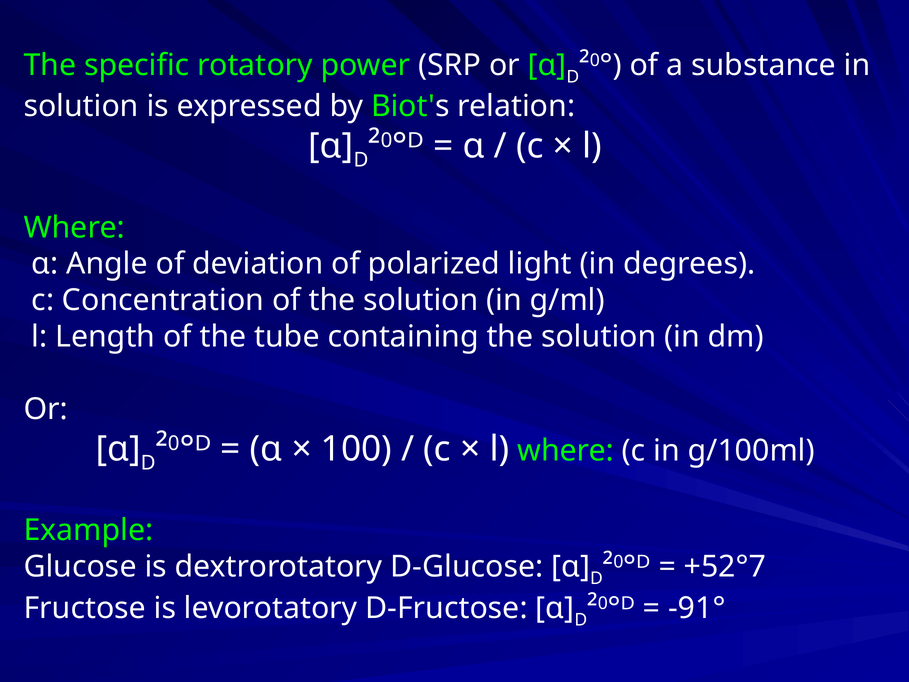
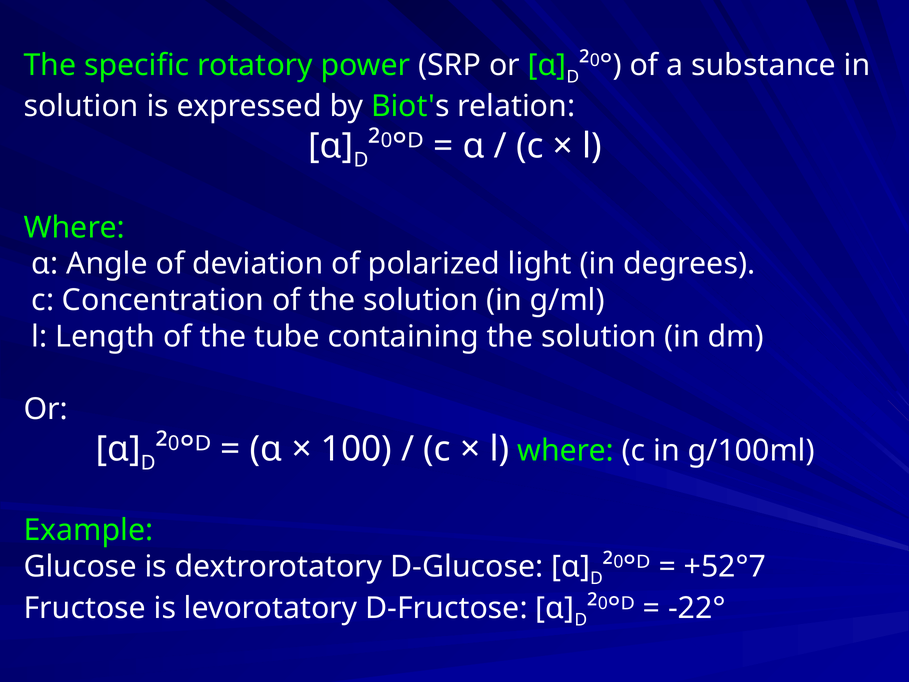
-91°: -91° -> -22°
